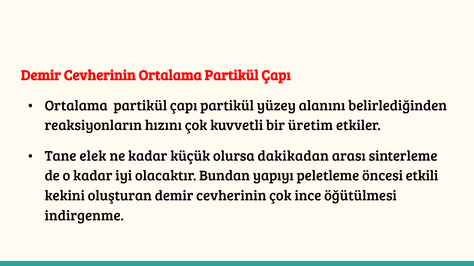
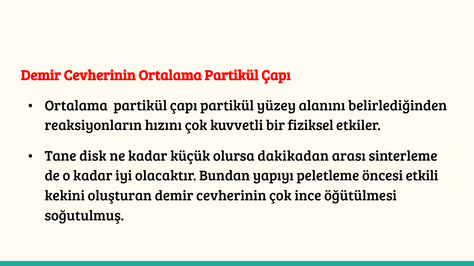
üretim: üretim -> fiziksel
elek: elek -> disk
indirgenme: indirgenme -> soğutulmuş
